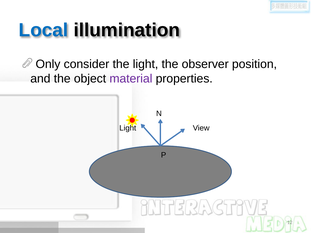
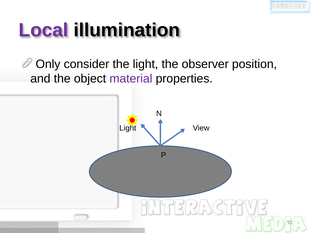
Local colour: blue -> purple
